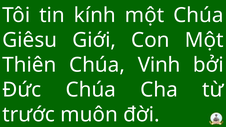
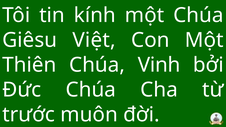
Giới: Giới -> Việt
